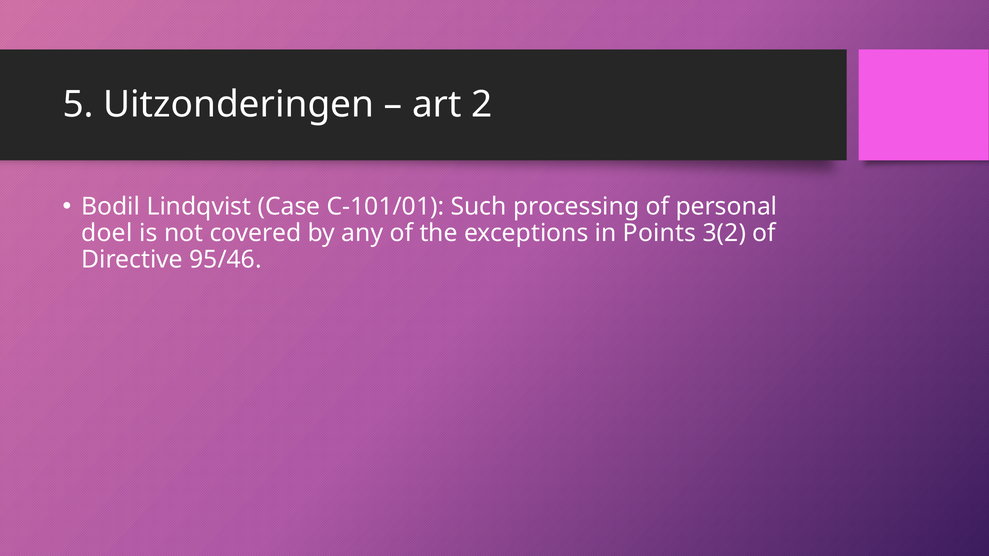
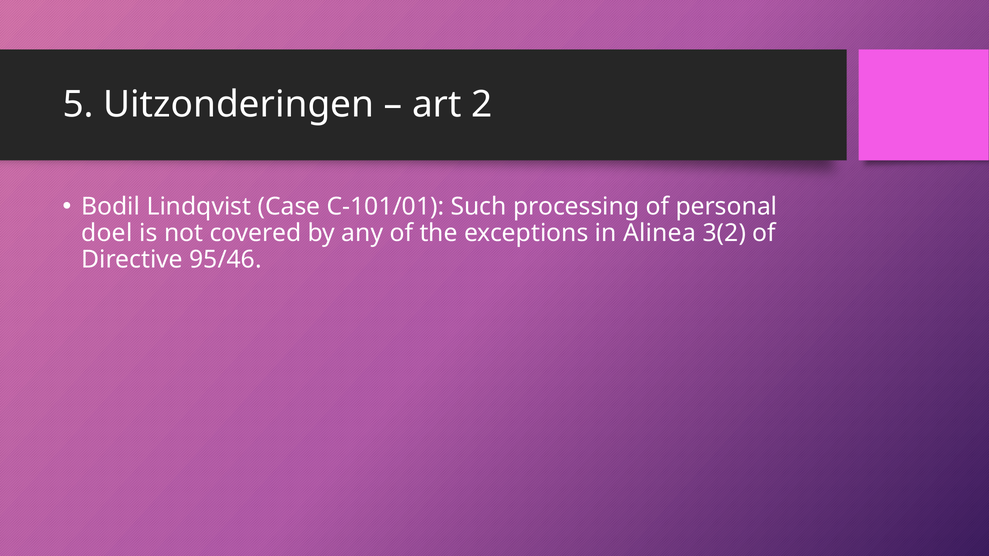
Points: Points -> Alinea
